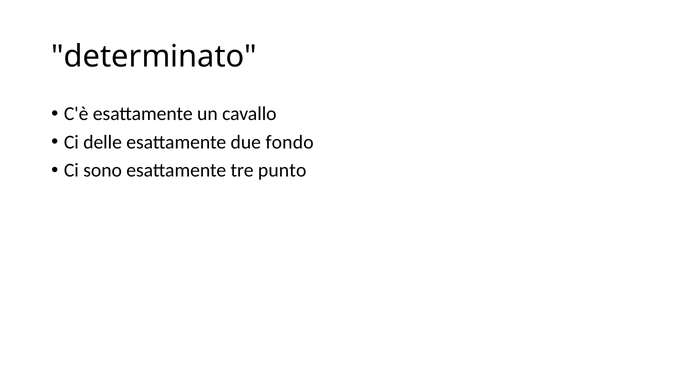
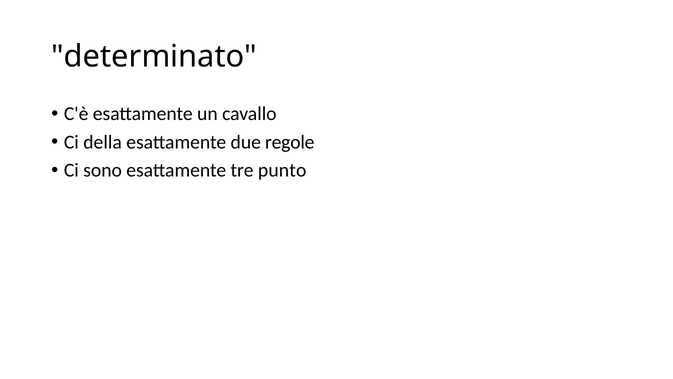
delle: delle -> della
fondo: fondo -> regole
